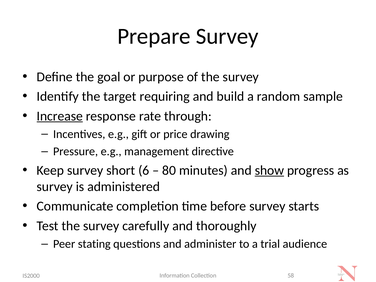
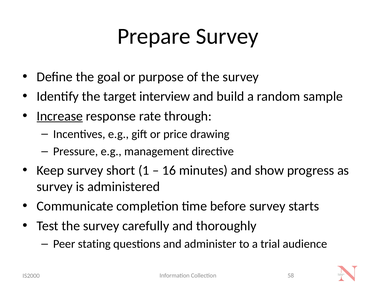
requiring: requiring -> interview
6: 6 -> 1
80: 80 -> 16
show underline: present -> none
